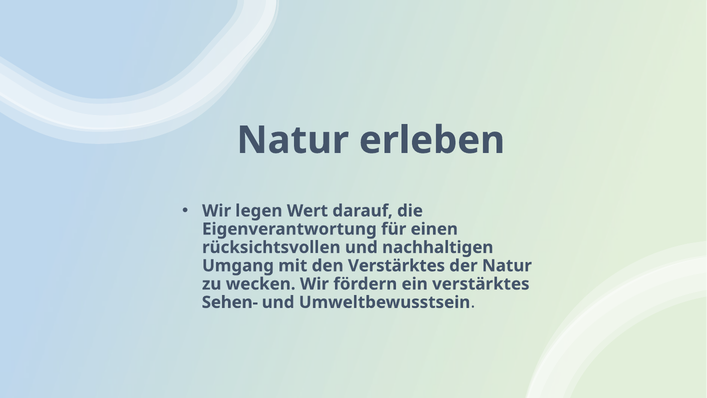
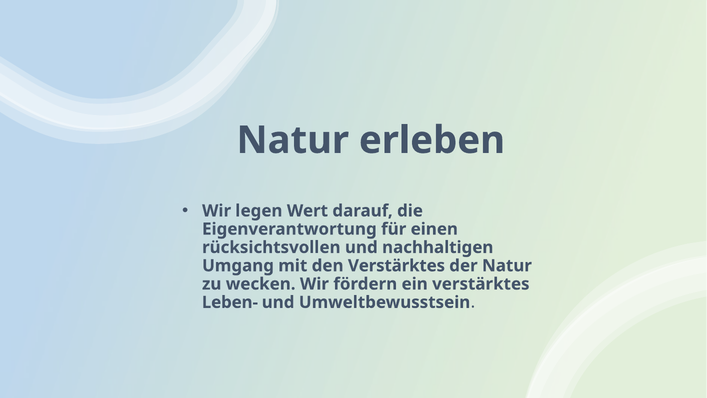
Sehen-: Sehen- -> Leben-
